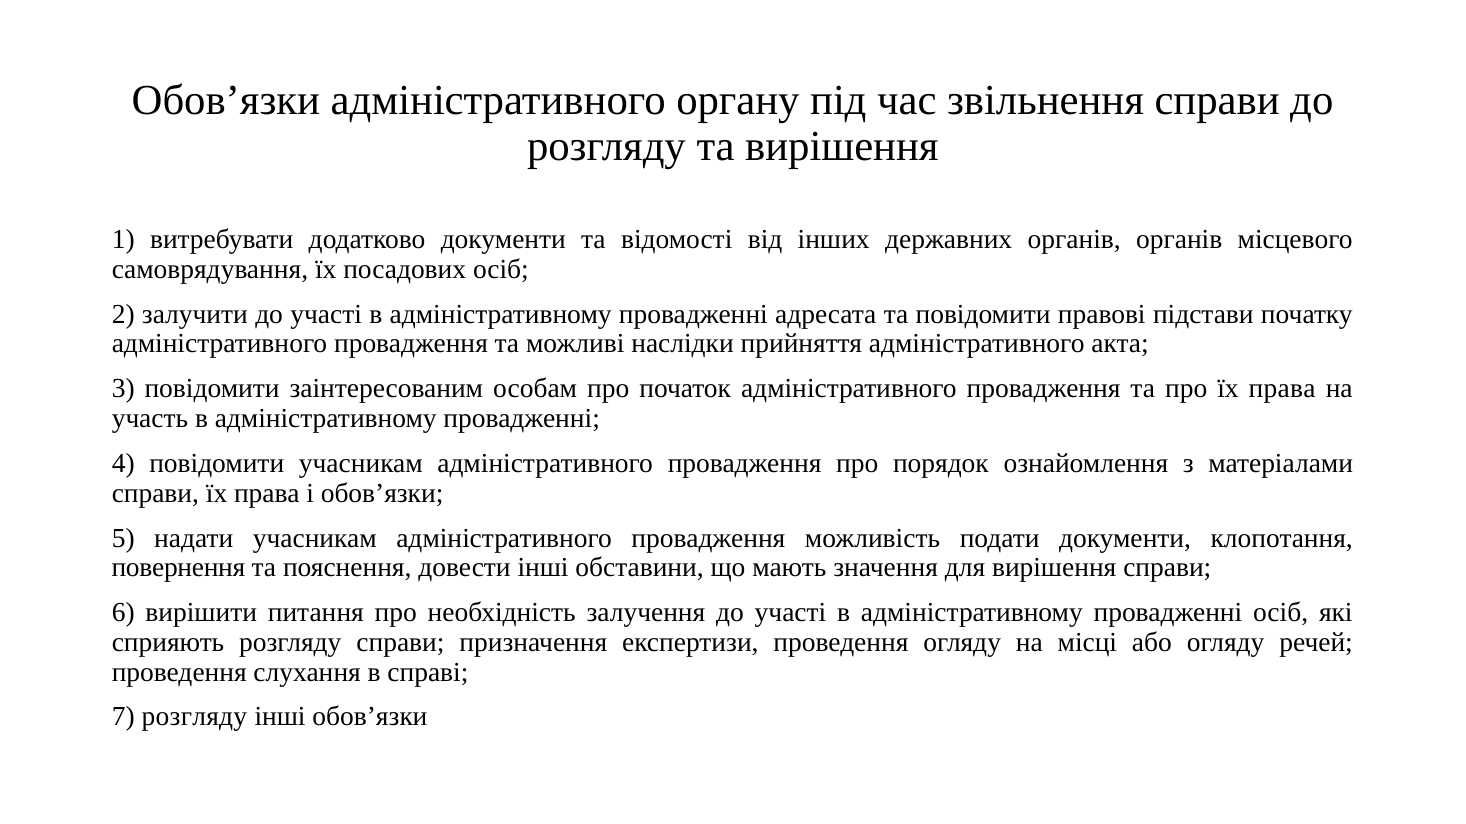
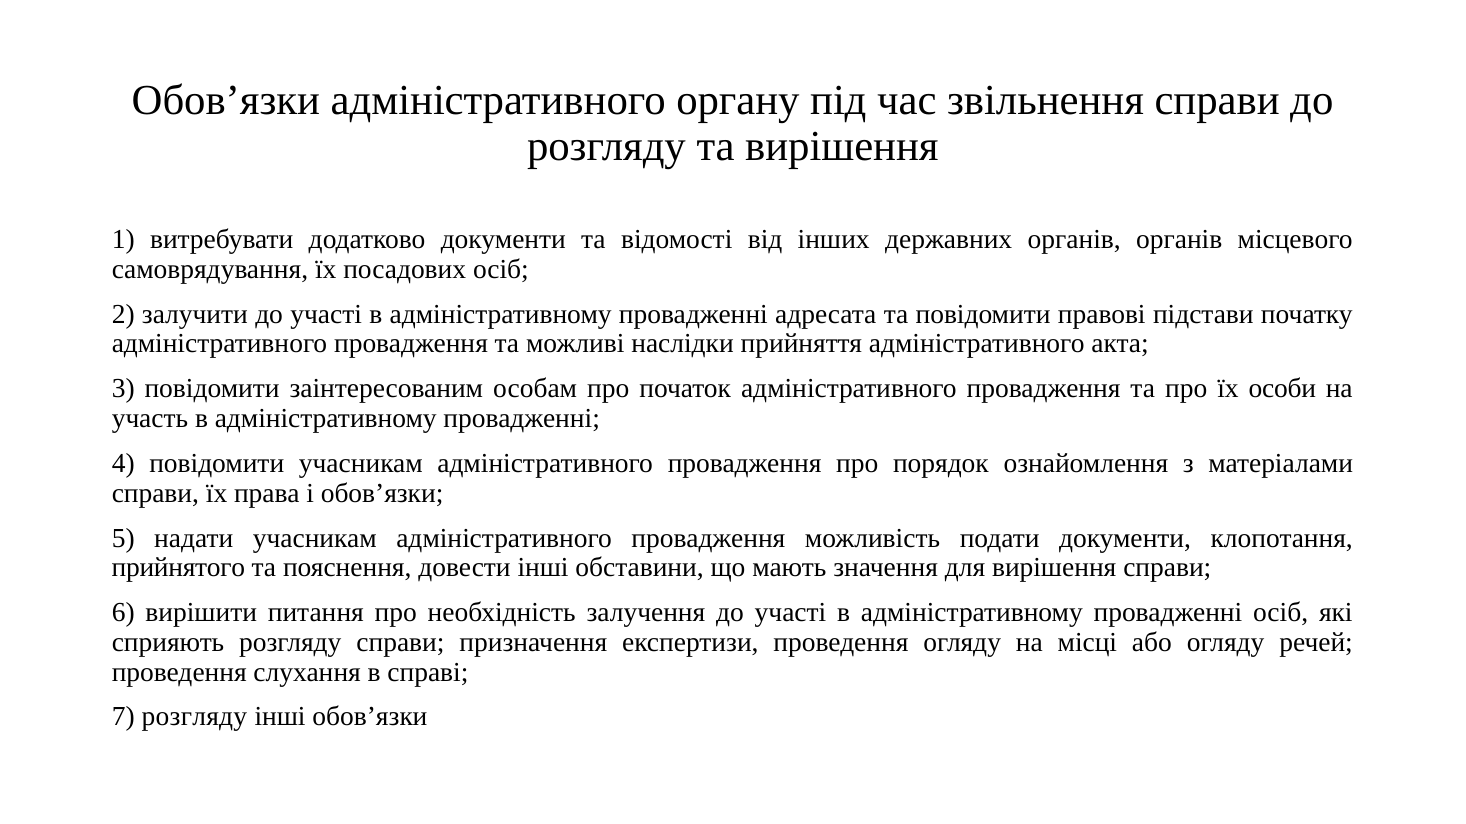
про їх права: права -> особи
повернення: повернення -> прийнятого
